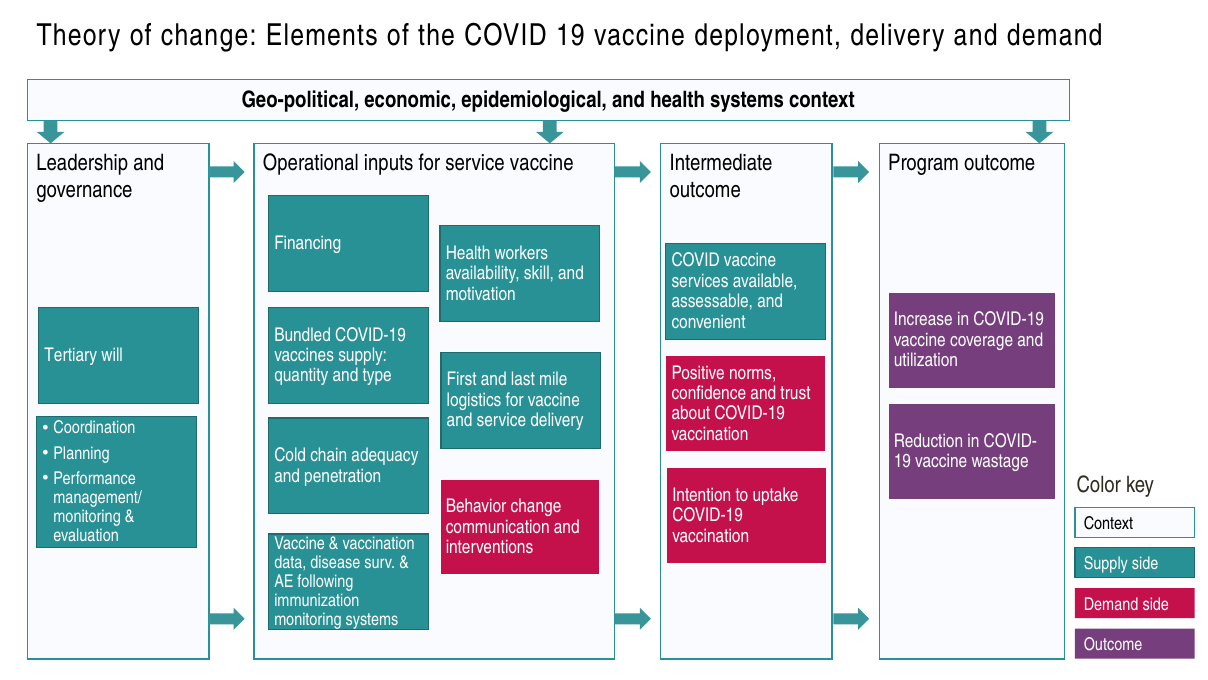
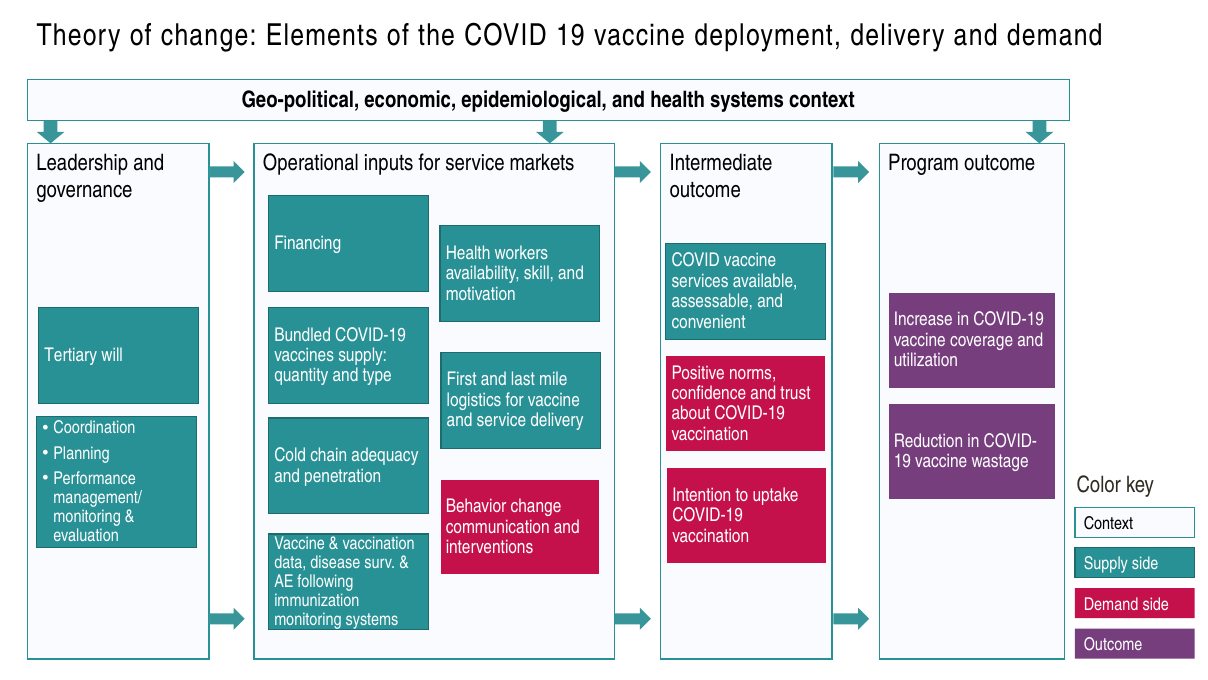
service vaccine: vaccine -> markets
